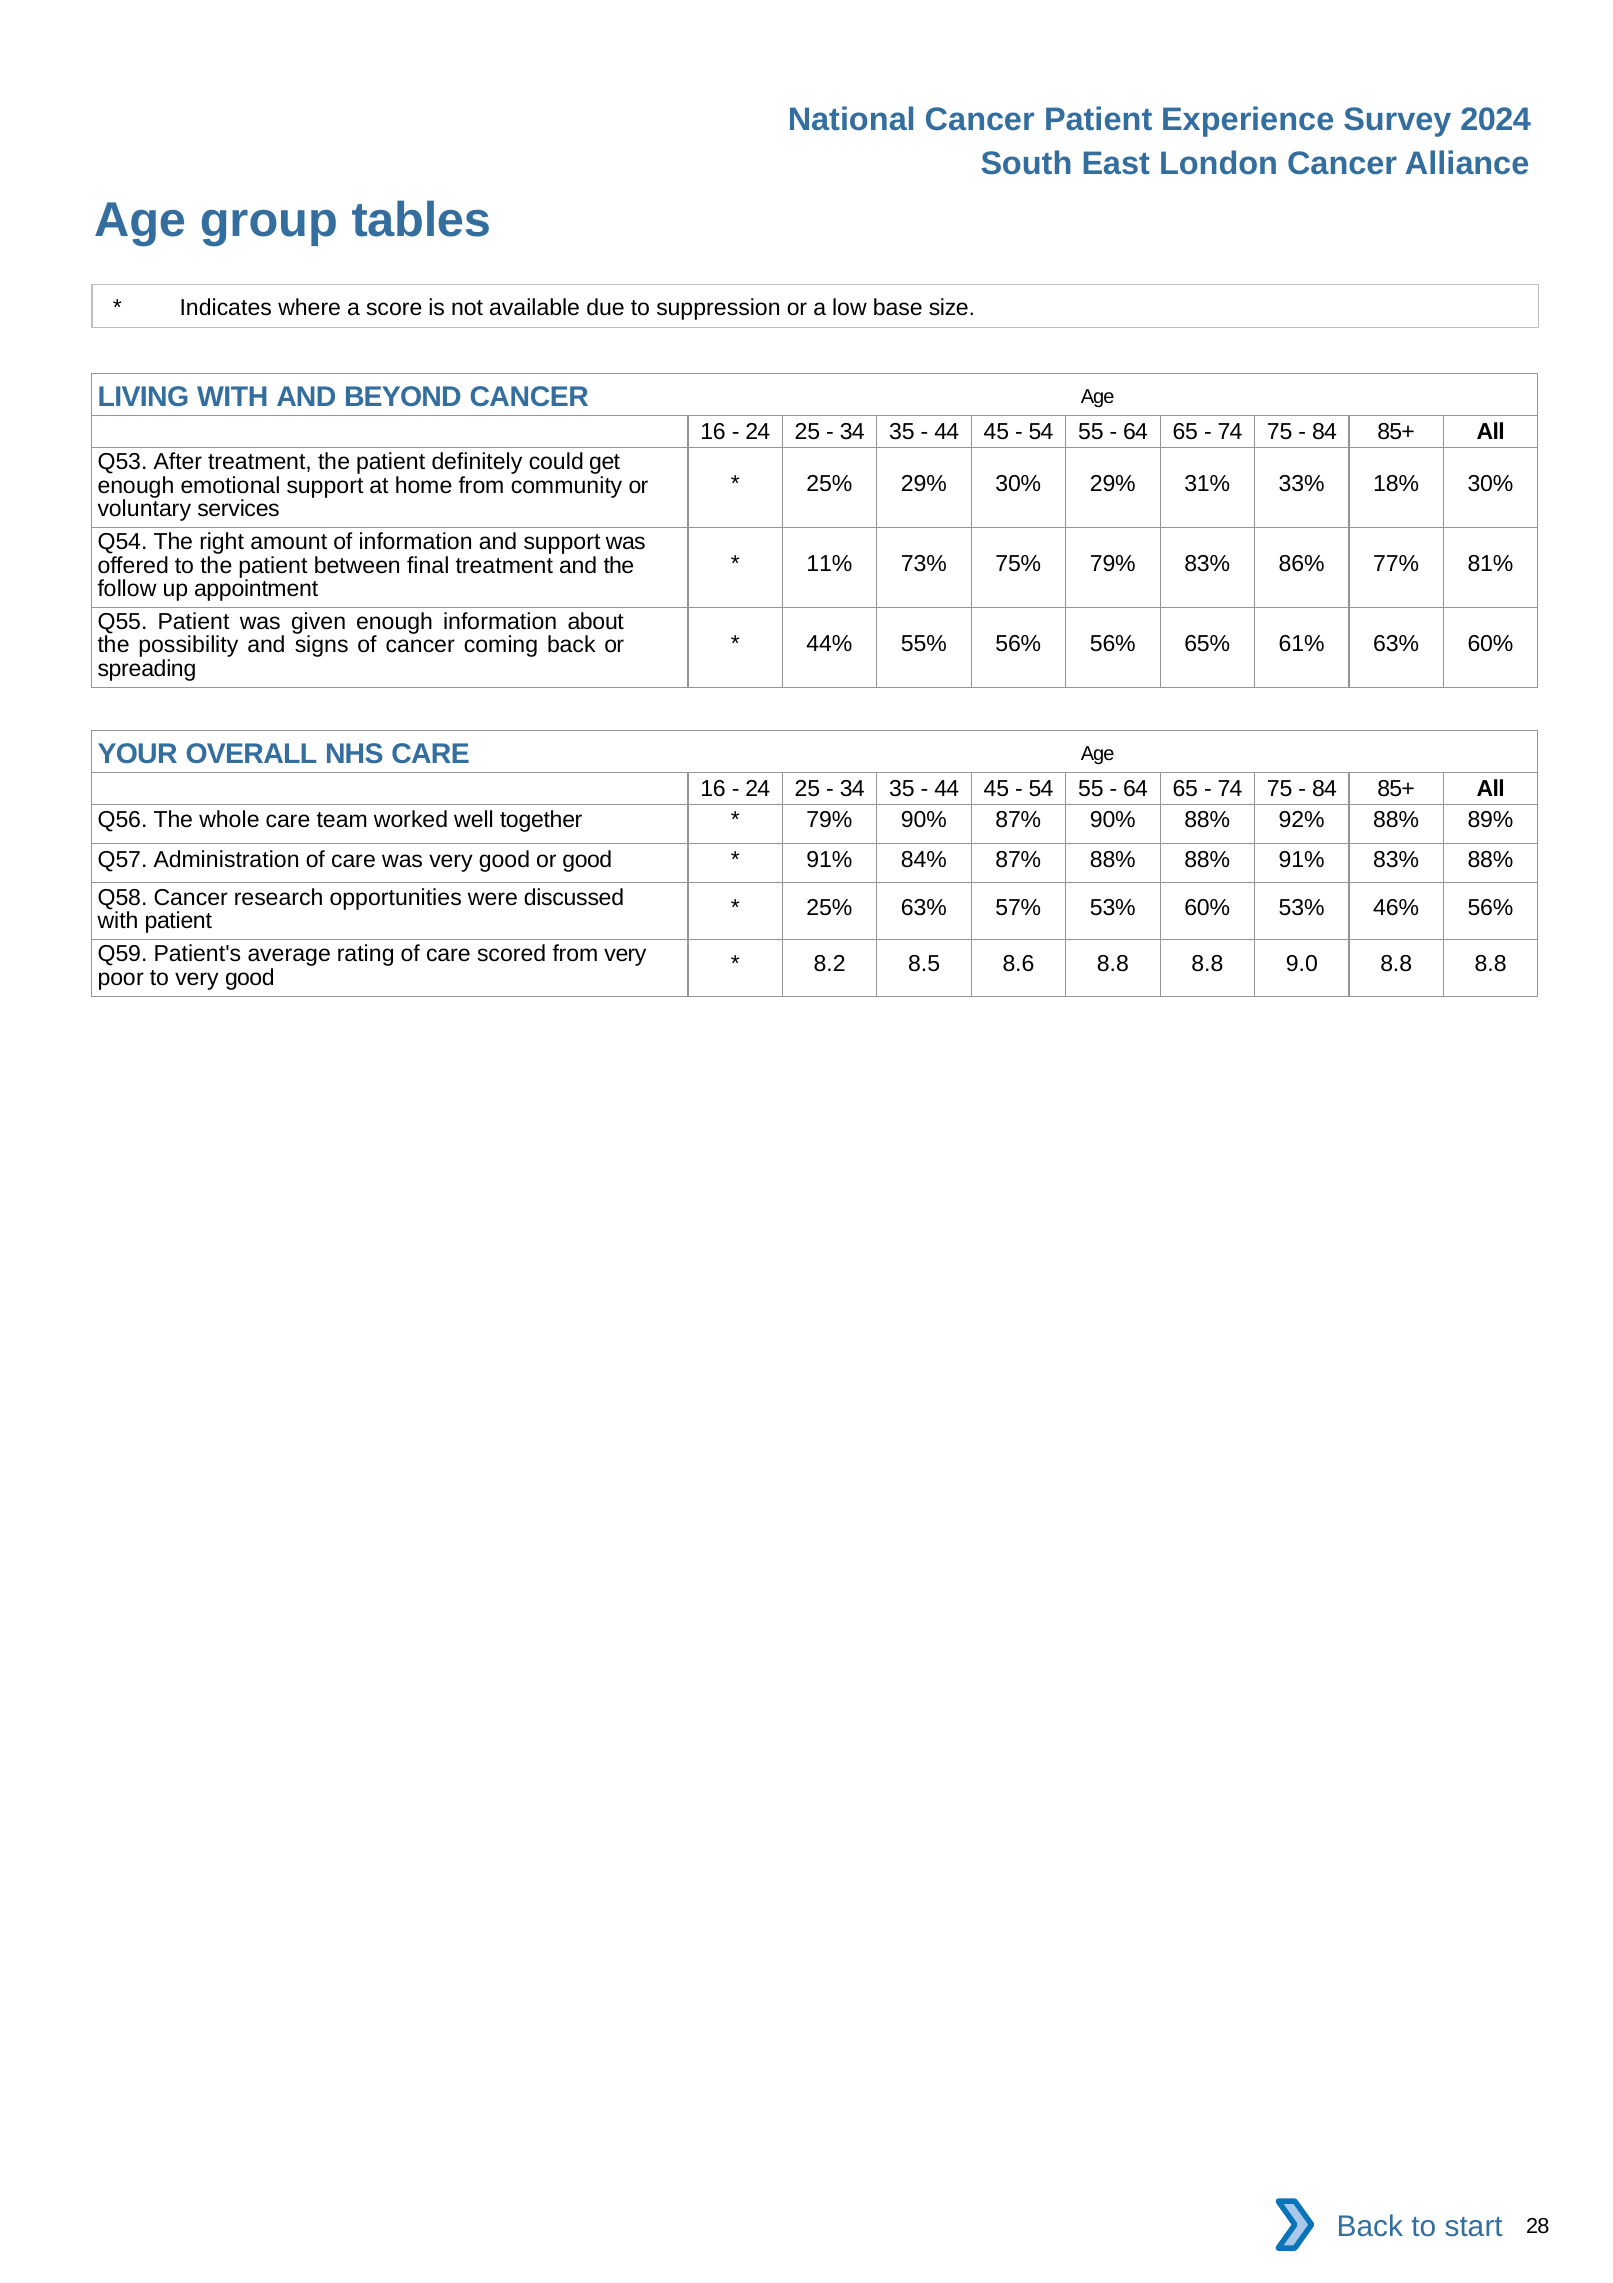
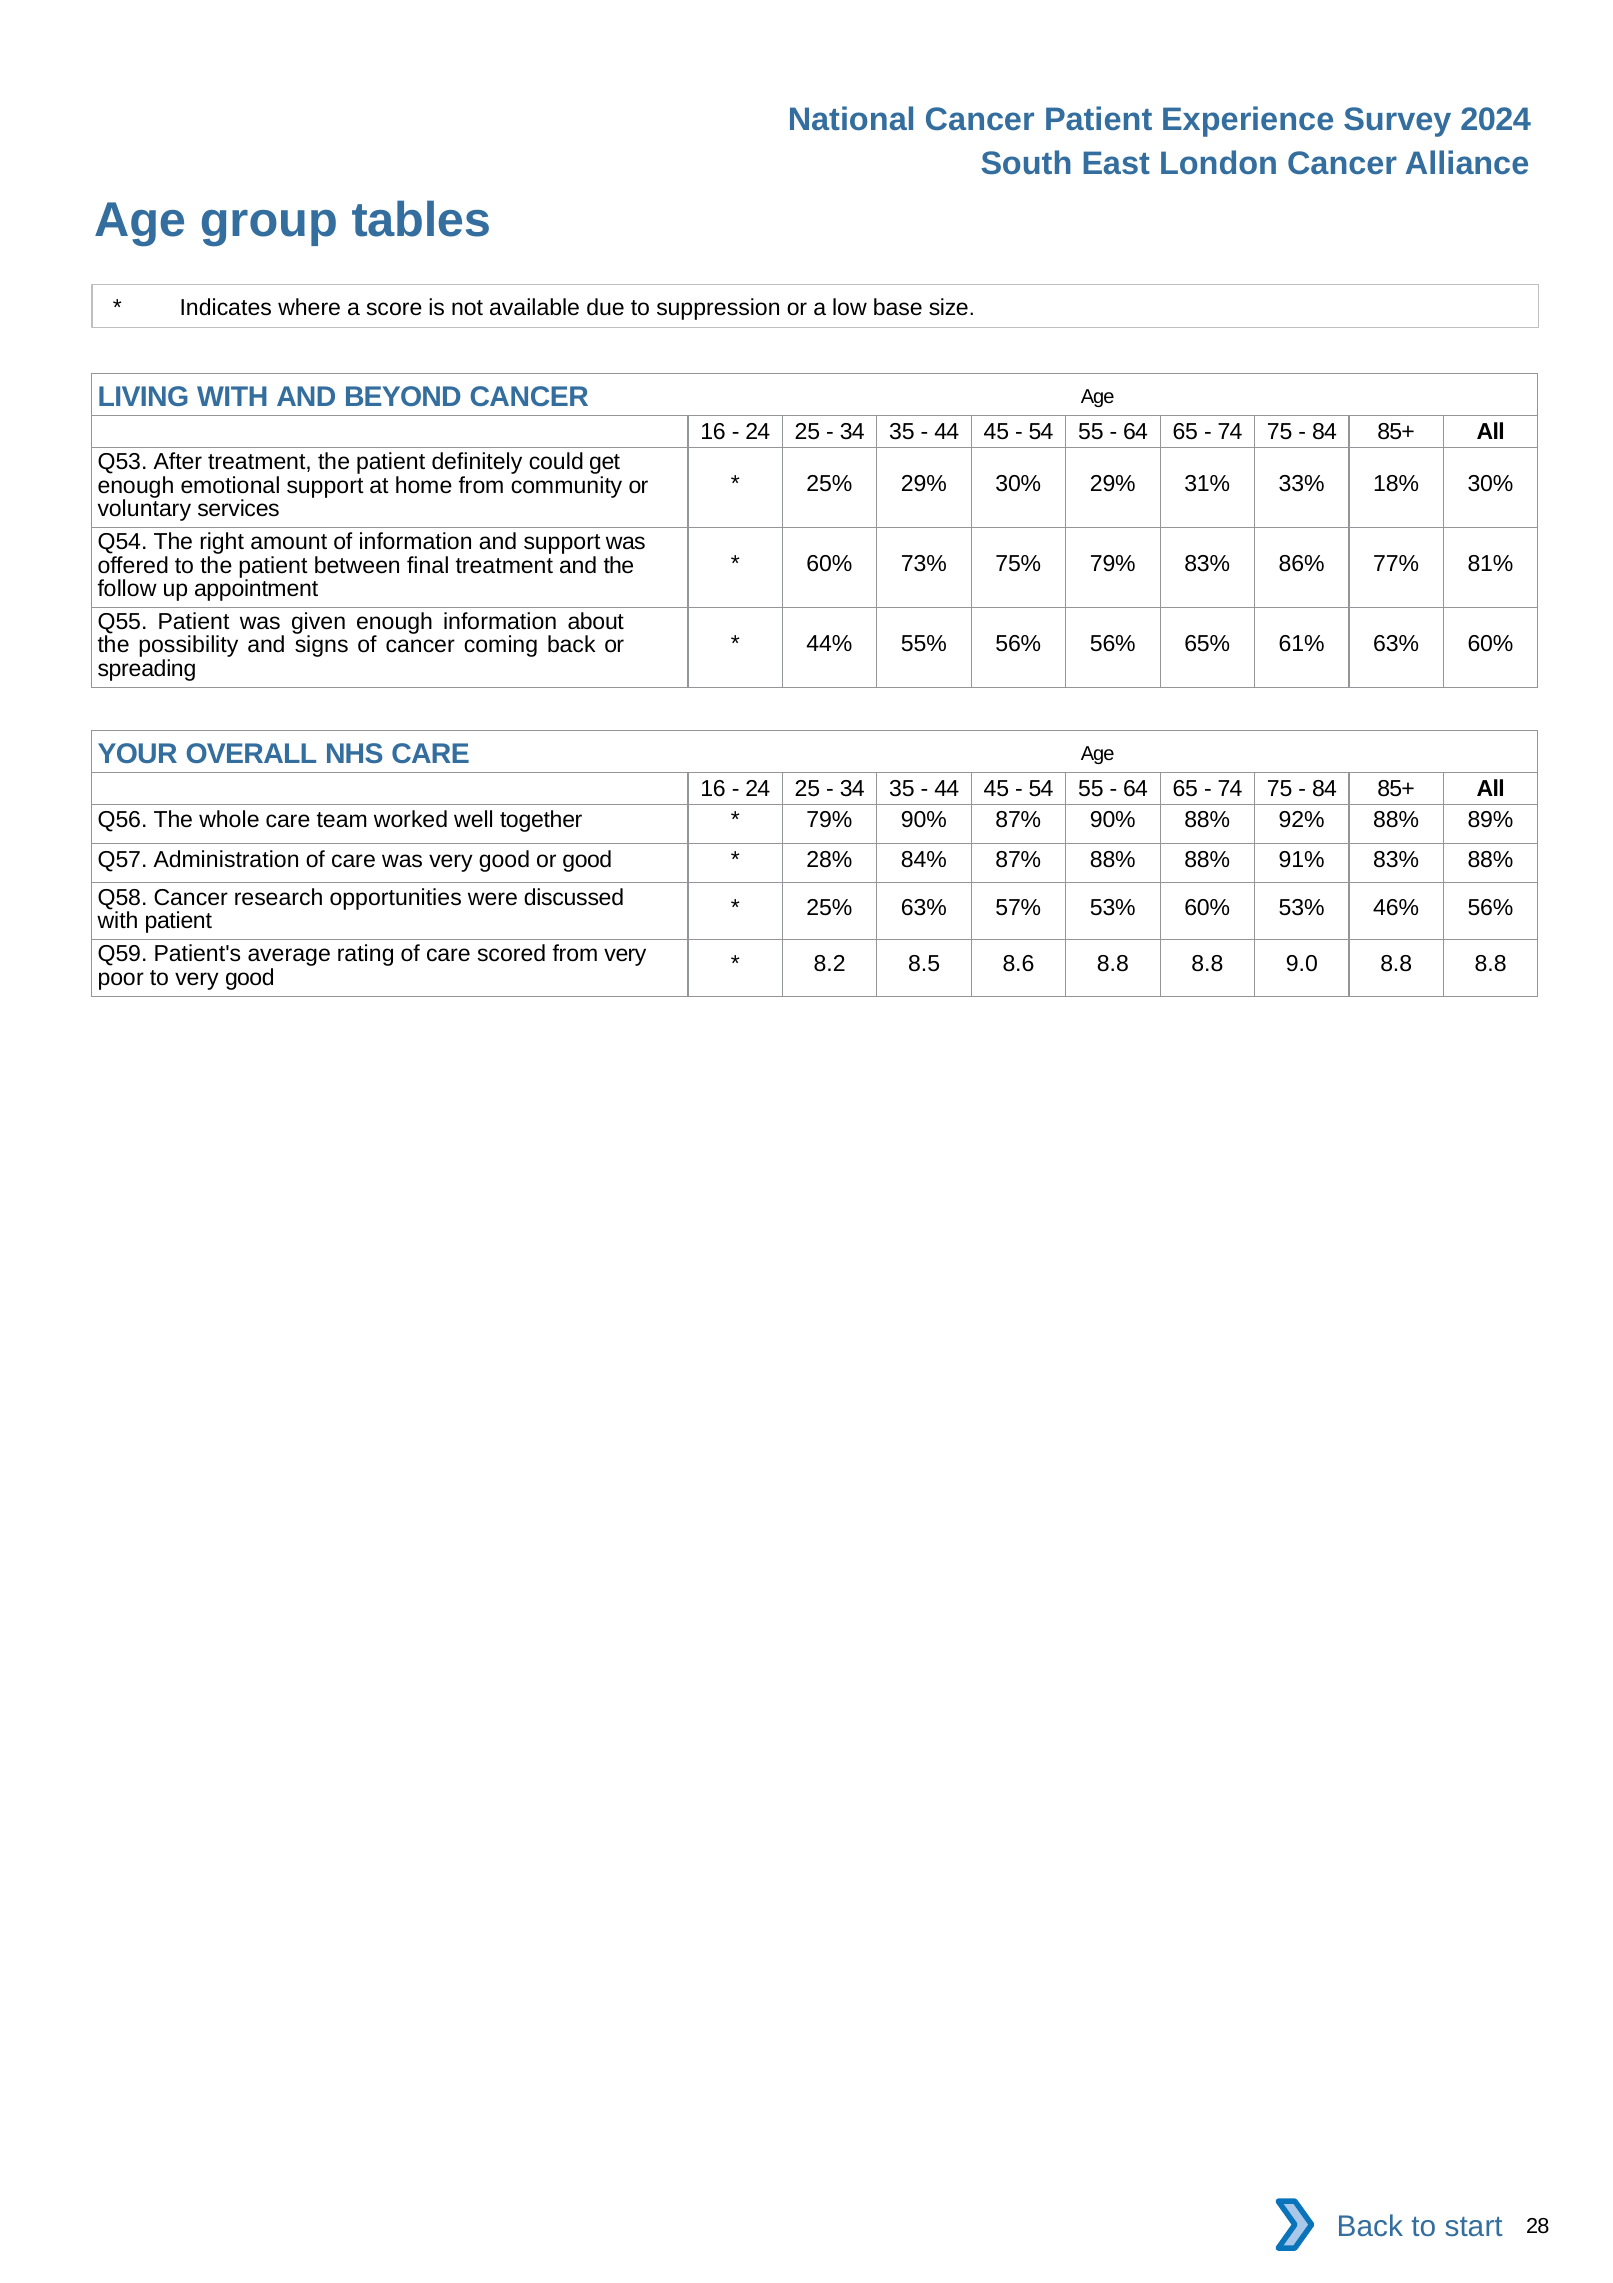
11% at (829, 564): 11% -> 60%
91% at (829, 859): 91% -> 28%
